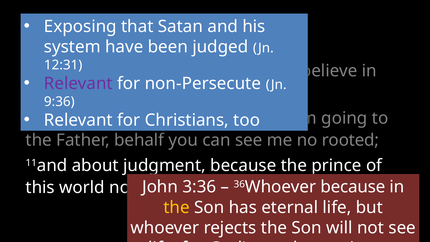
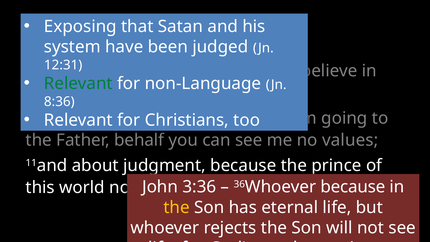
Relevant at (78, 84) colour: purple -> green
non-Persecute: non-Persecute -> non-Language
9:36: 9:36 -> 8:36
rooted: rooted -> values
